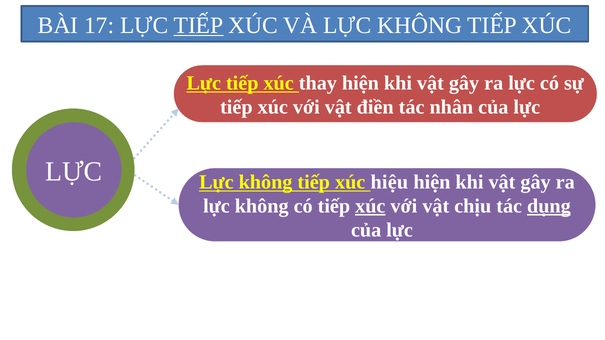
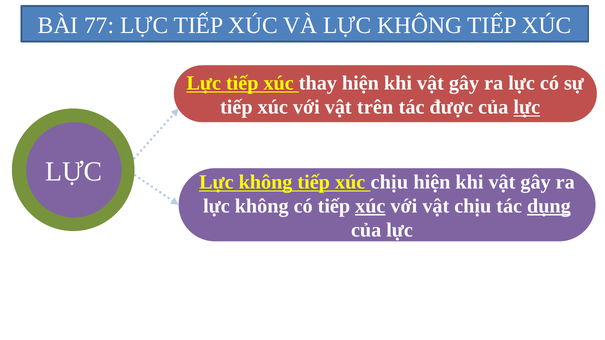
17: 17 -> 77
TIẾP at (199, 25) underline: present -> none
điền: điền -> trên
nhân: nhân -> được
lực at (527, 107) underline: none -> present
xúc hiệu: hiệu -> chịu
